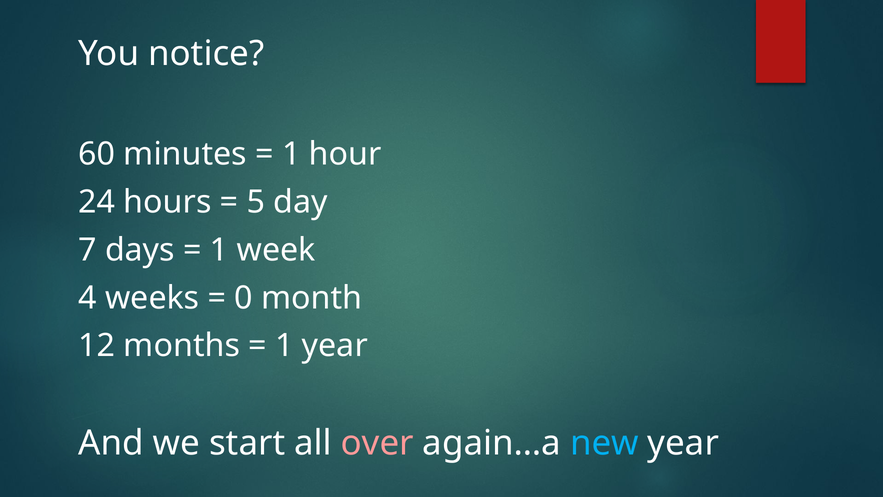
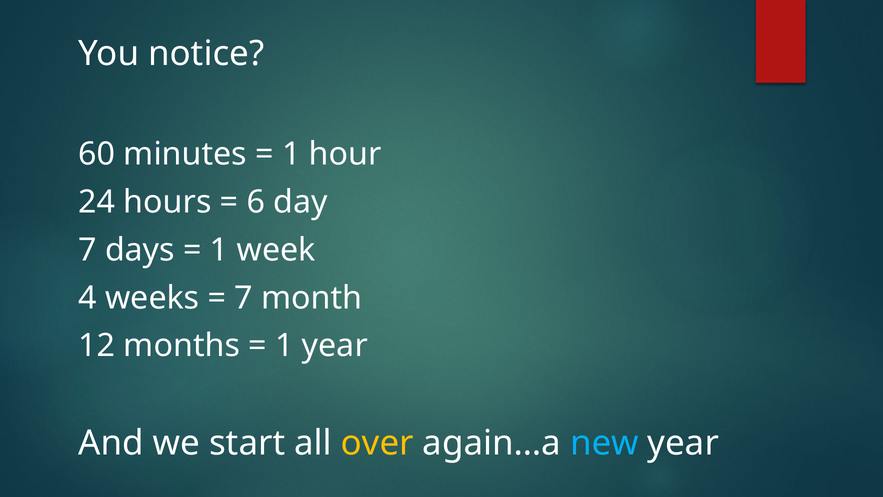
5: 5 -> 6
0 at (244, 298): 0 -> 7
over colour: pink -> yellow
